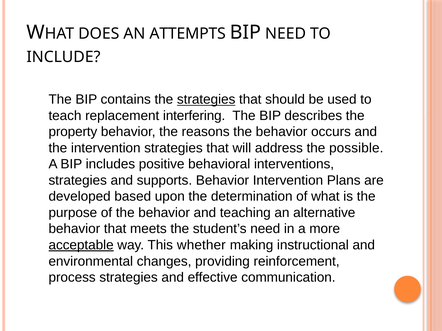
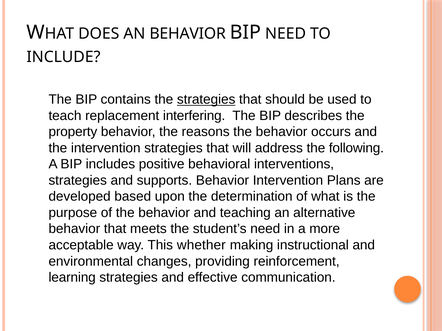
AN ATTEMPTS: ATTEMPTS -> BEHAVIOR
possible: possible -> following
acceptable underline: present -> none
process: process -> learning
